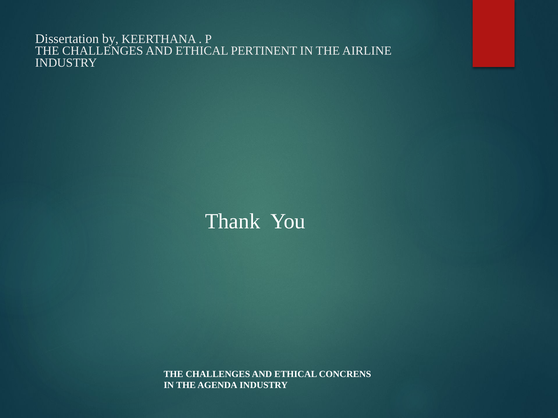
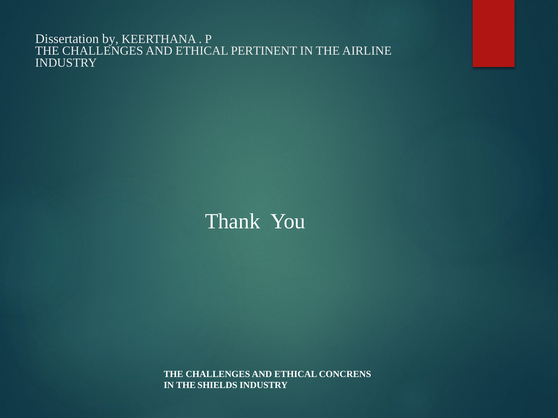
AGENDA: AGENDA -> SHIELDS
